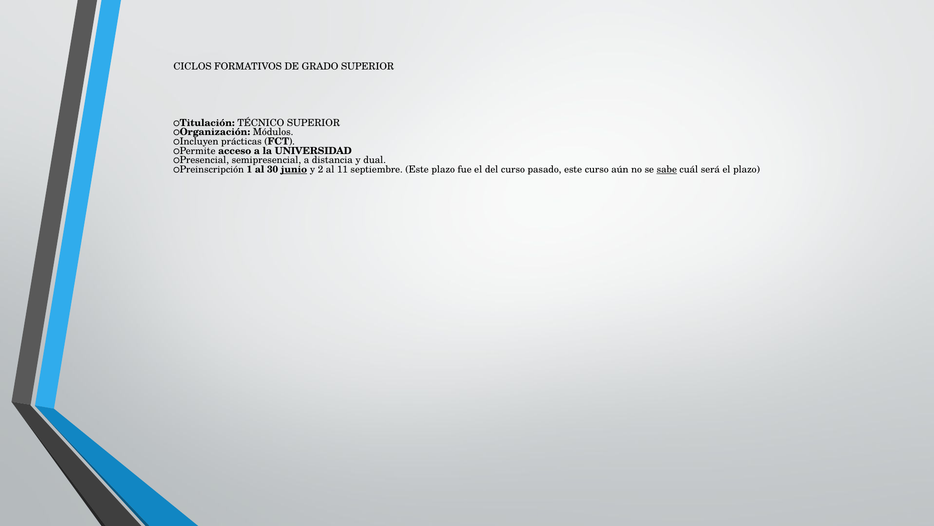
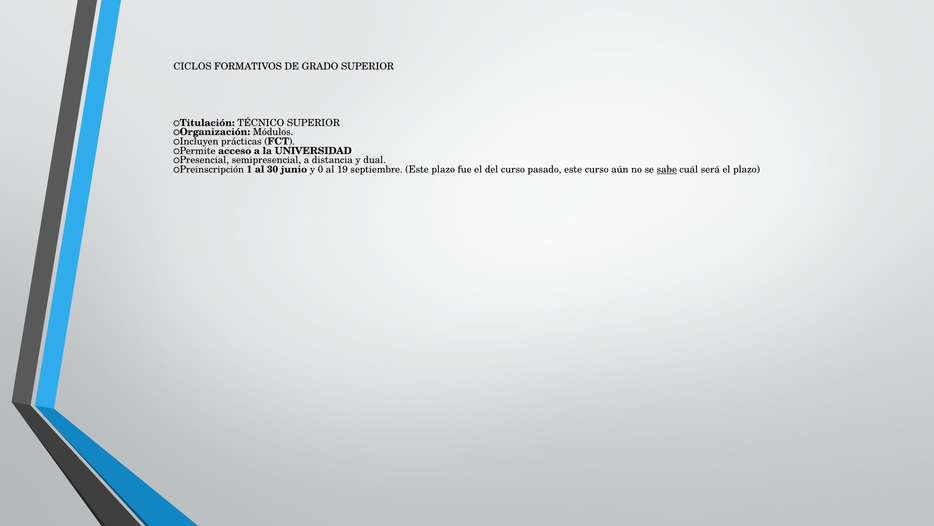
junio underline: present -> none
2: 2 -> 0
11: 11 -> 19
